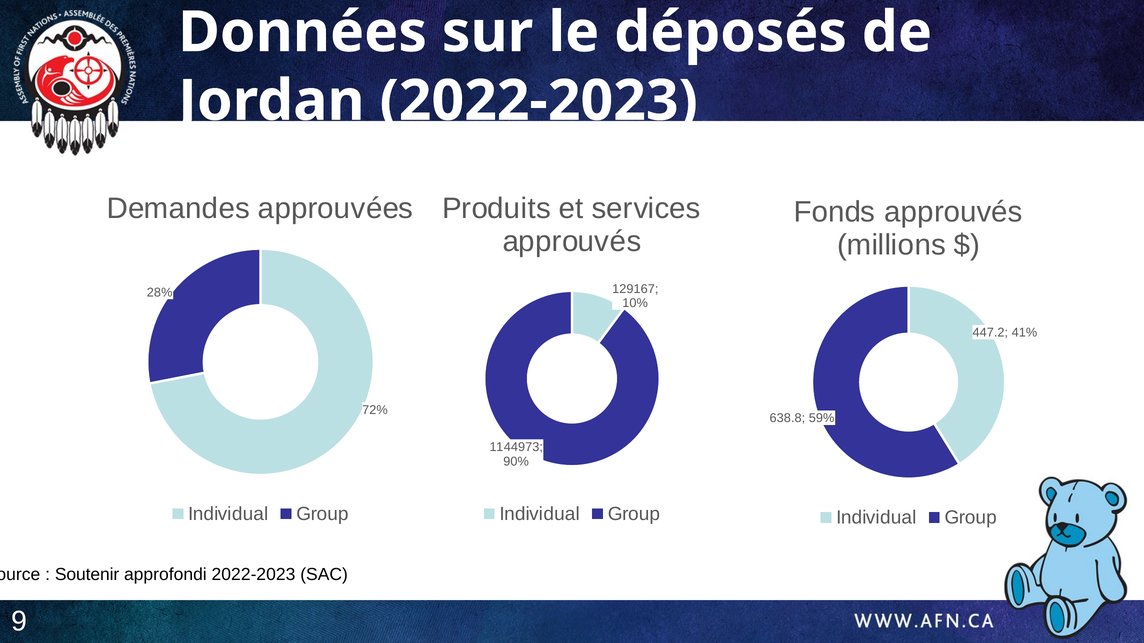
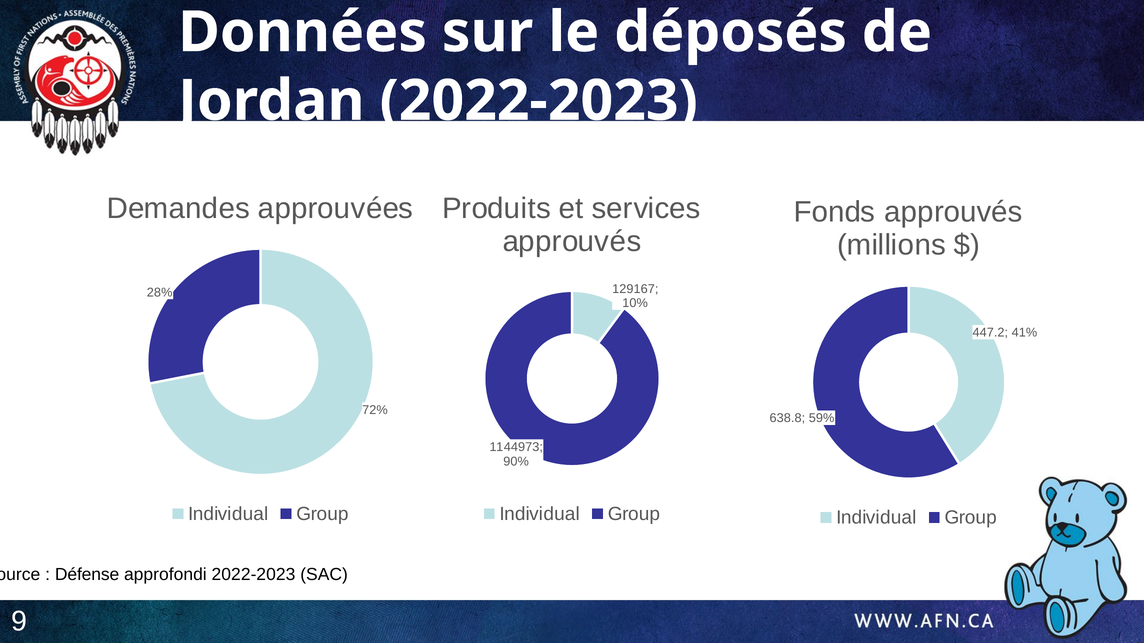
Soutenir: Soutenir -> Défense
